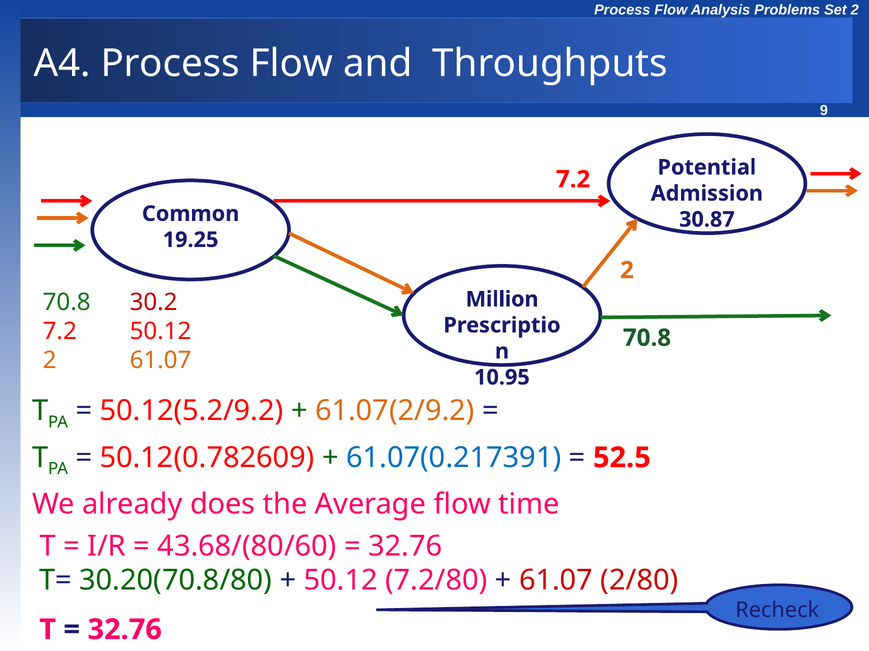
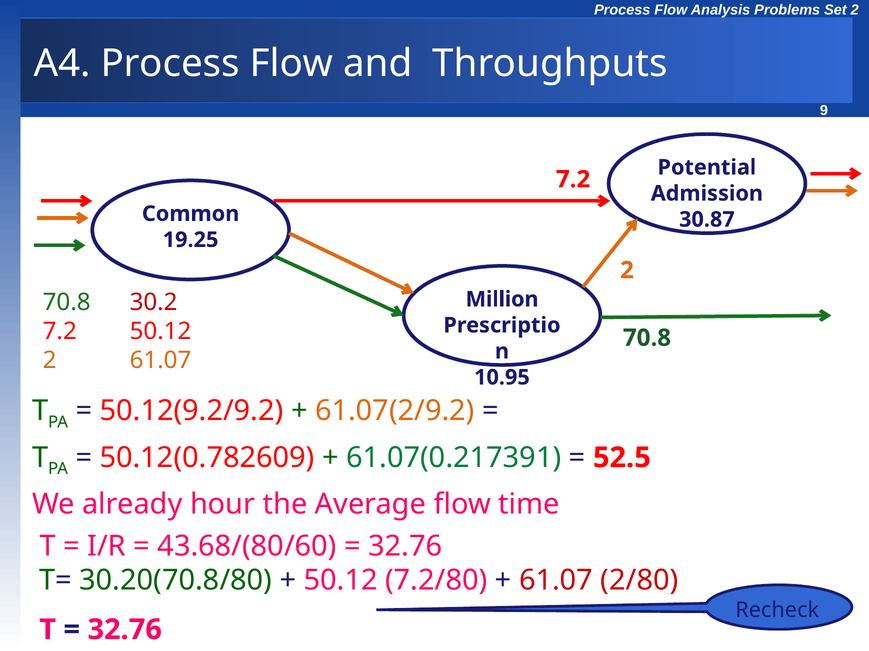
50.12(5.2/9.2: 50.12(5.2/9.2 -> 50.12(9.2/9.2
61.07(0.217391 colour: blue -> green
does: does -> hour
